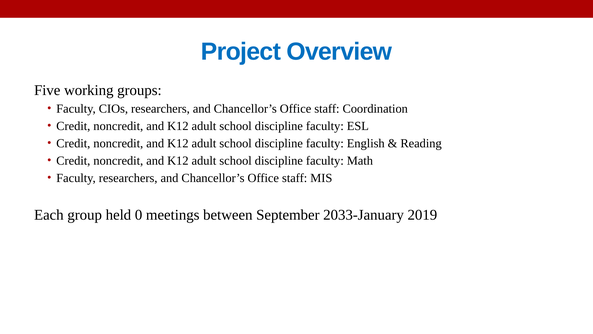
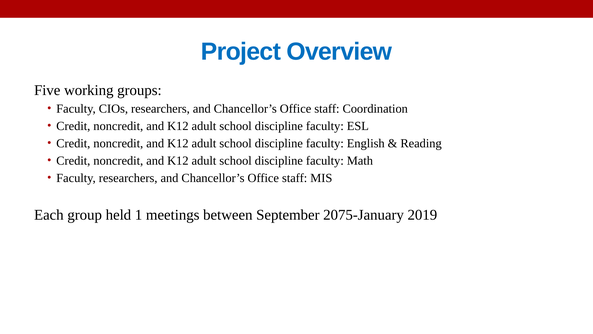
0: 0 -> 1
2033-January: 2033-January -> 2075-January
